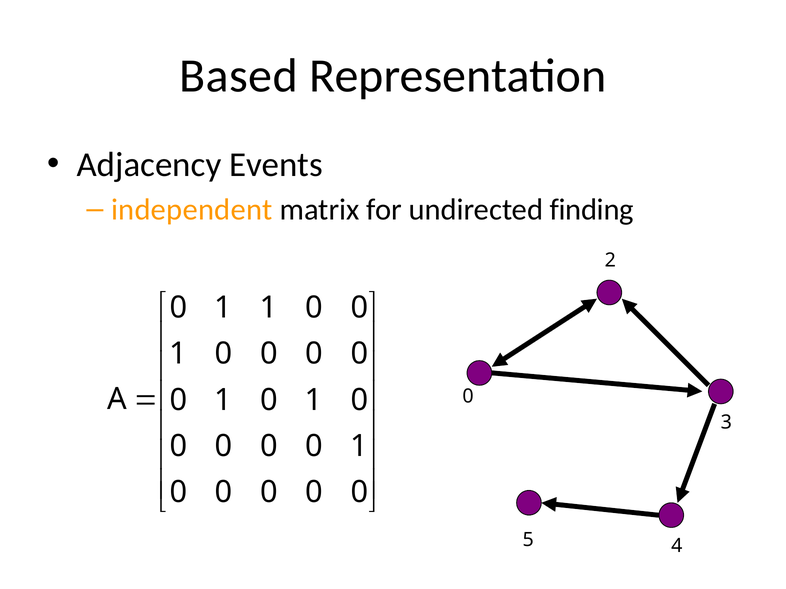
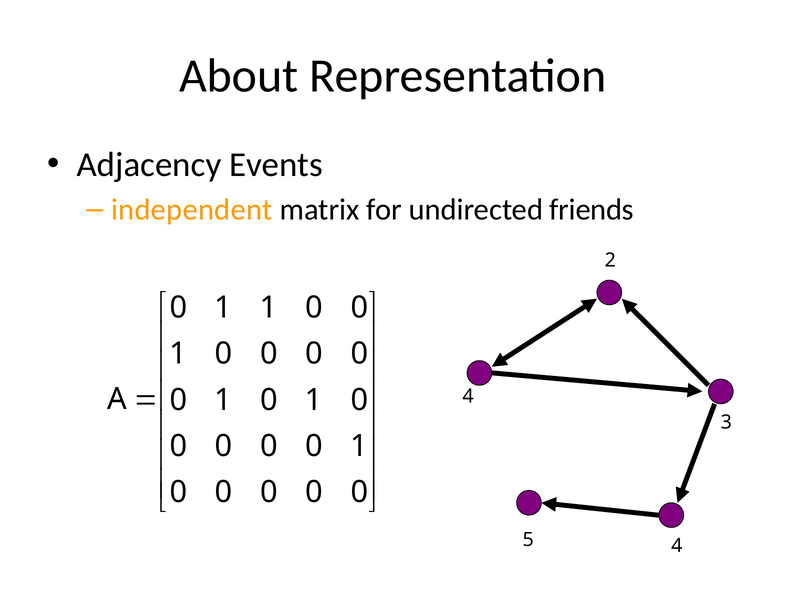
Based: Based -> About
finding: finding -> friends
0 at (468, 396): 0 -> 4
